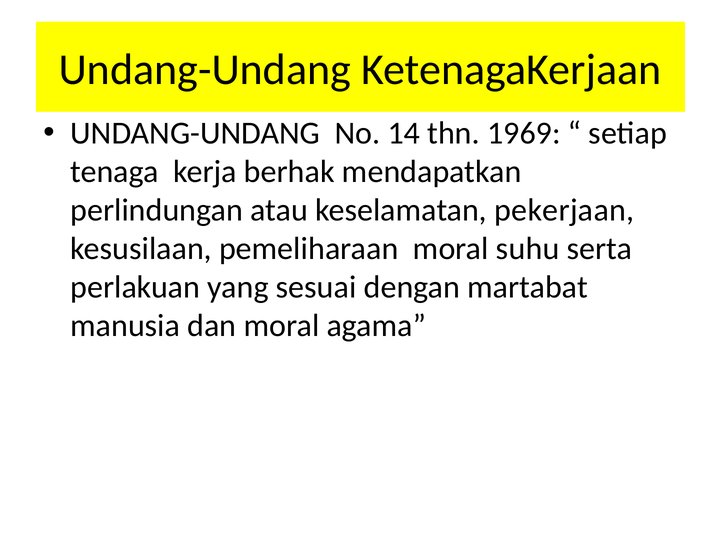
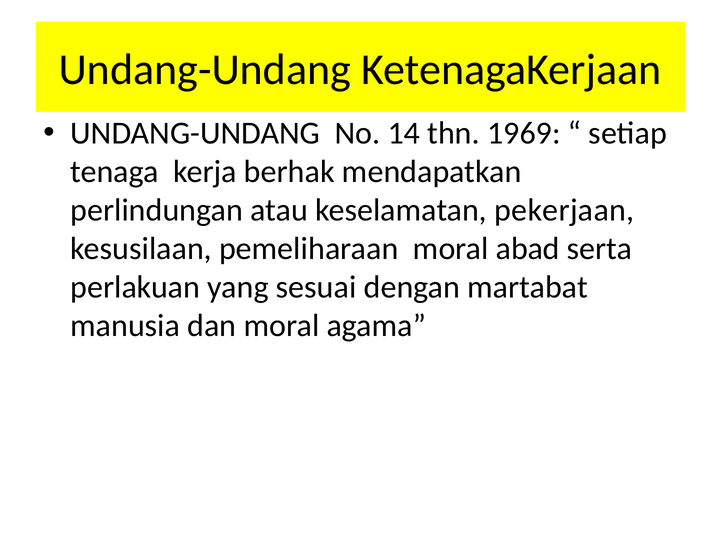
suhu: suhu -> abad
